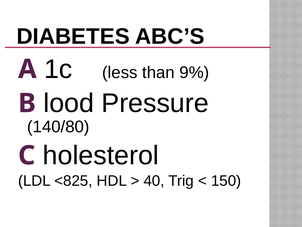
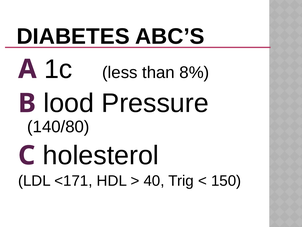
9%: 9% -> 8%
<825: <825 -> <171
